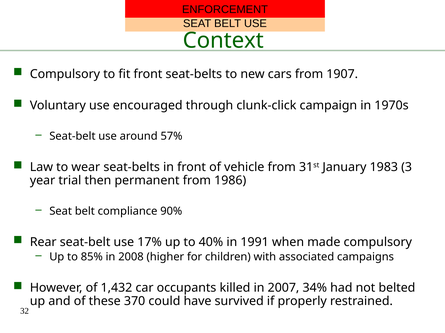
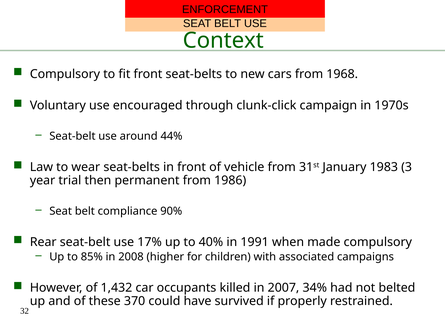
1907: 1907 -> 1968
57%: 57% -> 44%
